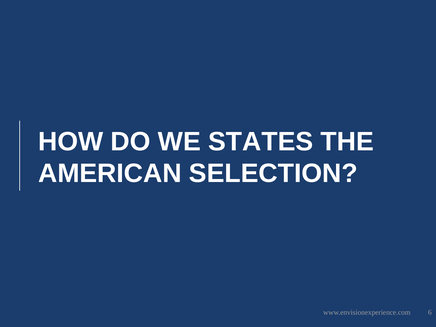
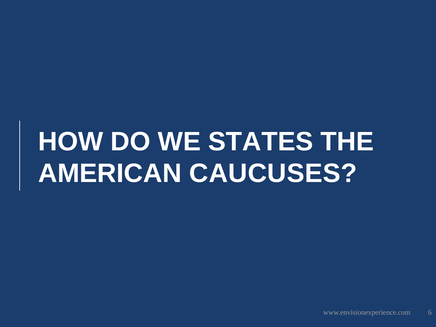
SELECTION: SELECTION -> CAUCUSES
